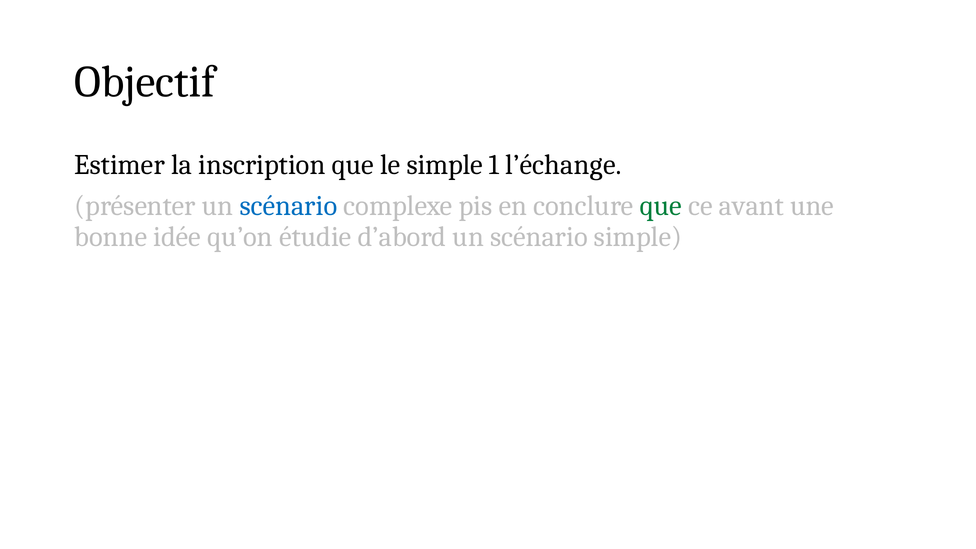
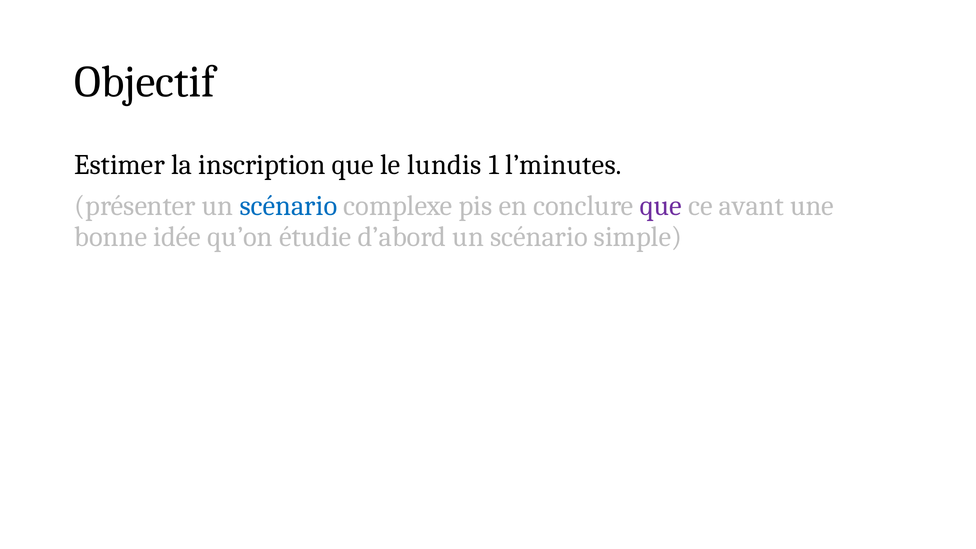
le simple: simple -> lundis
l’échange: l’échange -> l’minutes
que at (661, 206) colour: green -> purple
